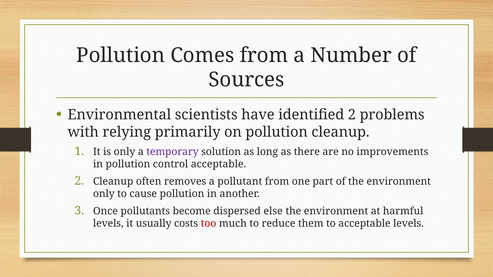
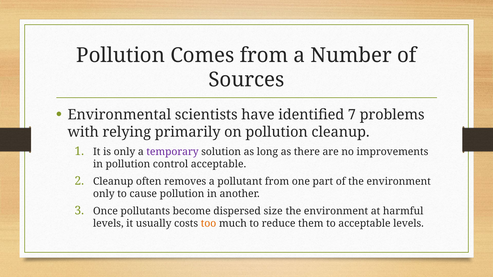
identified 2: 2 -> 7
else: else -> size
too colour: red -> orange
